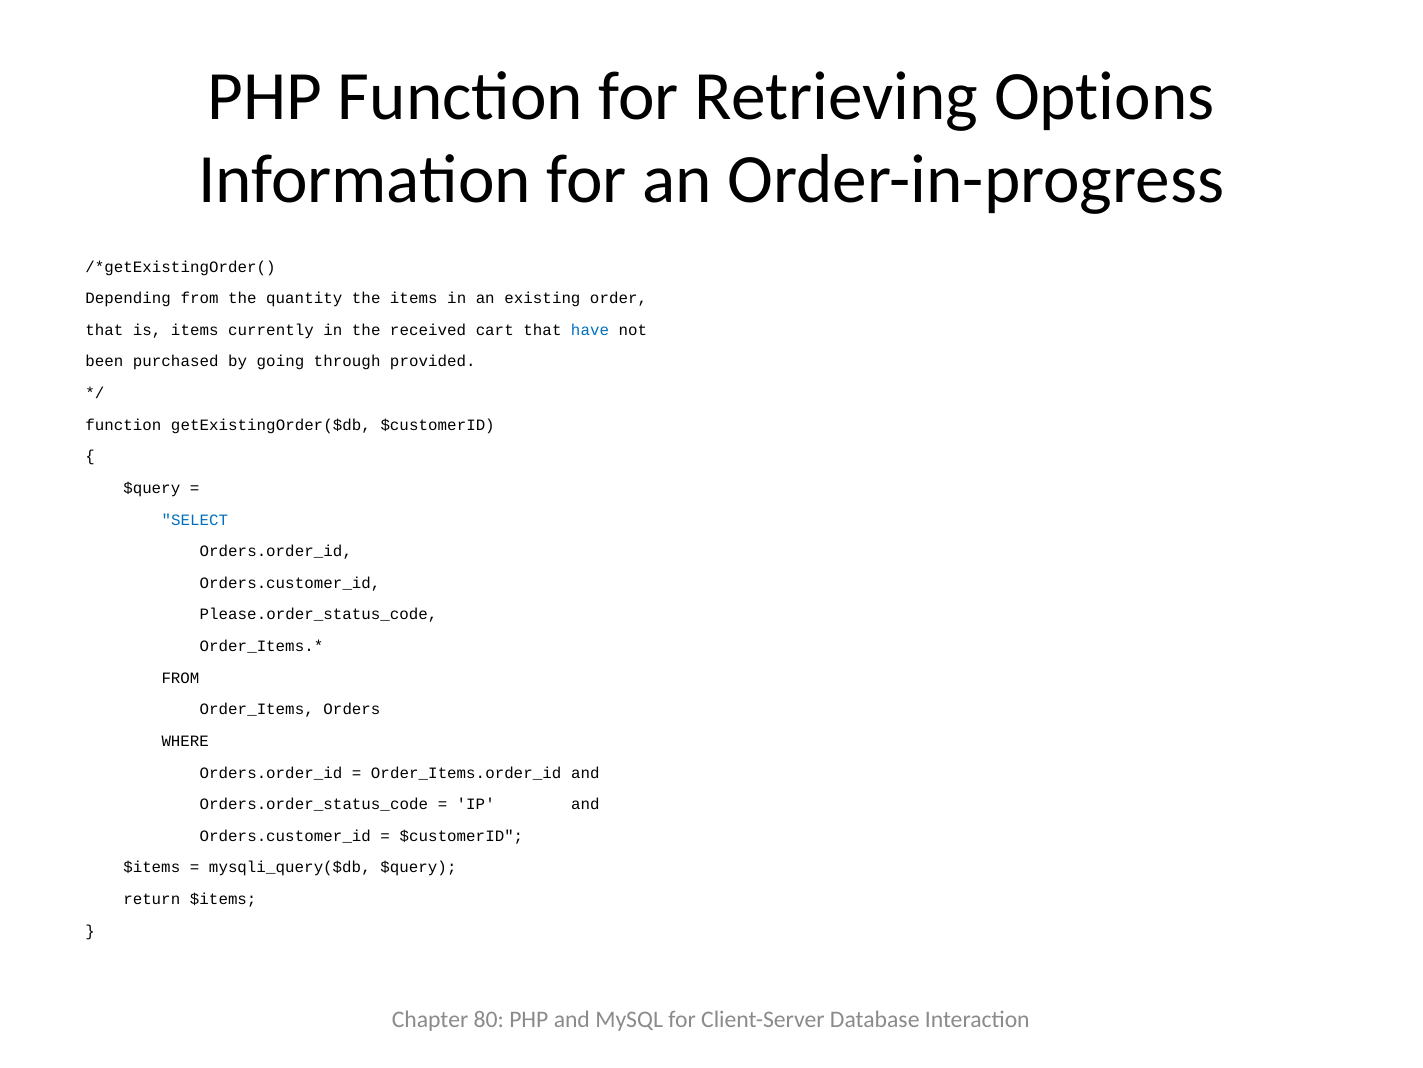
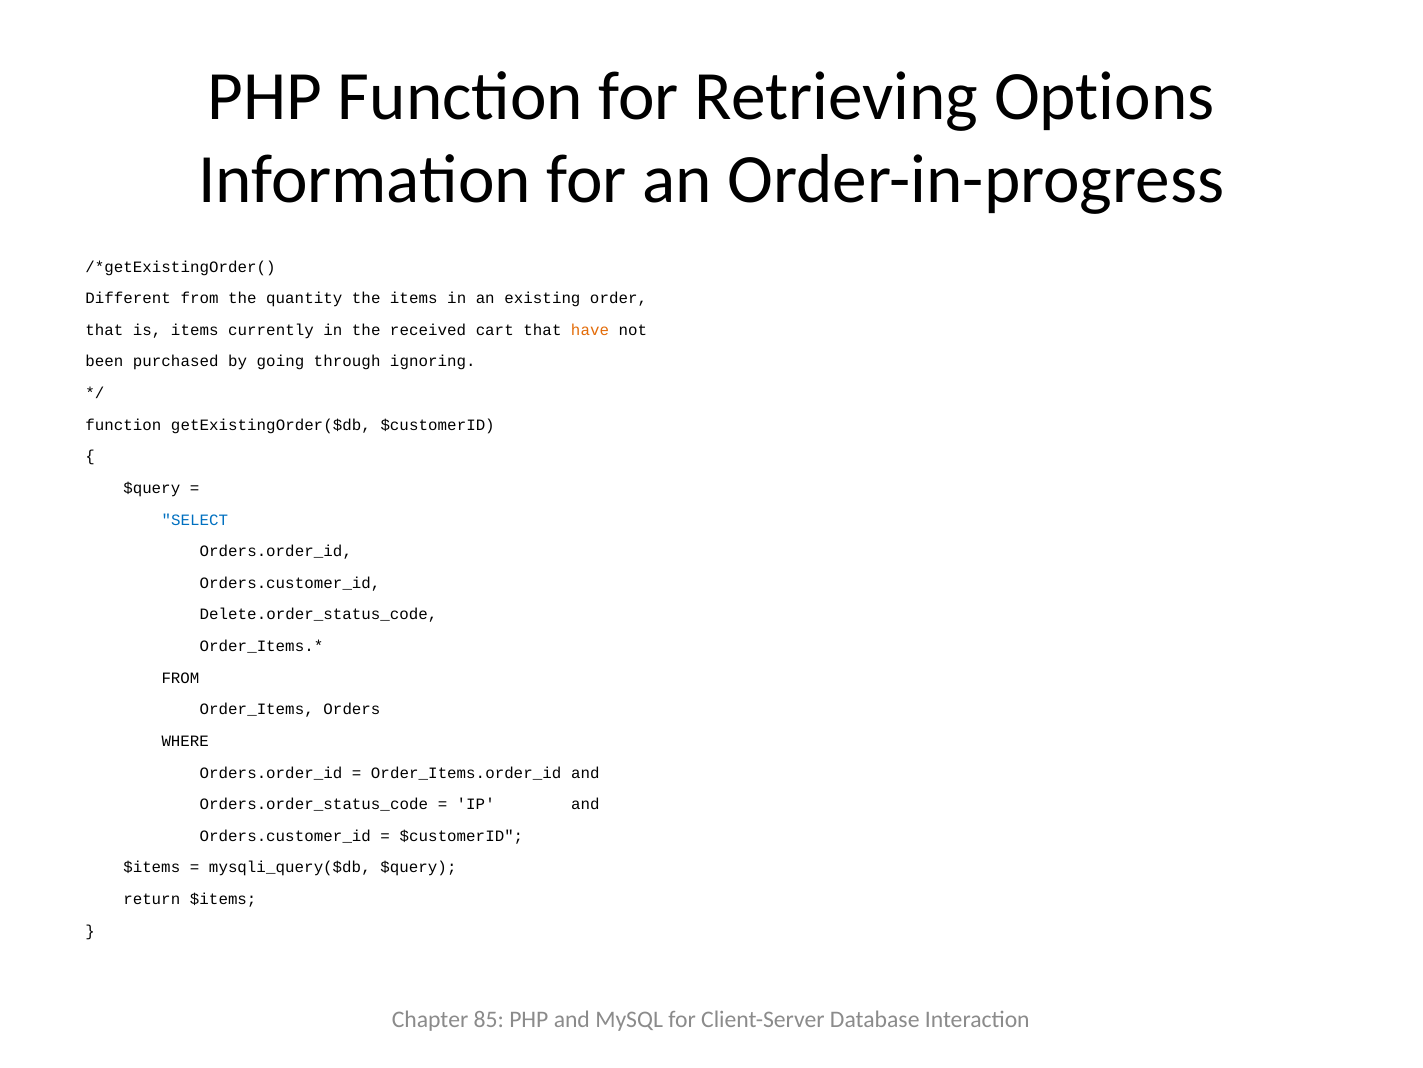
Depending: Depending -> Different
have colour: blue -> orange
provided: provided -> ignoring
Please.order_status_code: Please.order_status_code -> Delete.order_status_code
80: 80 -> 85
